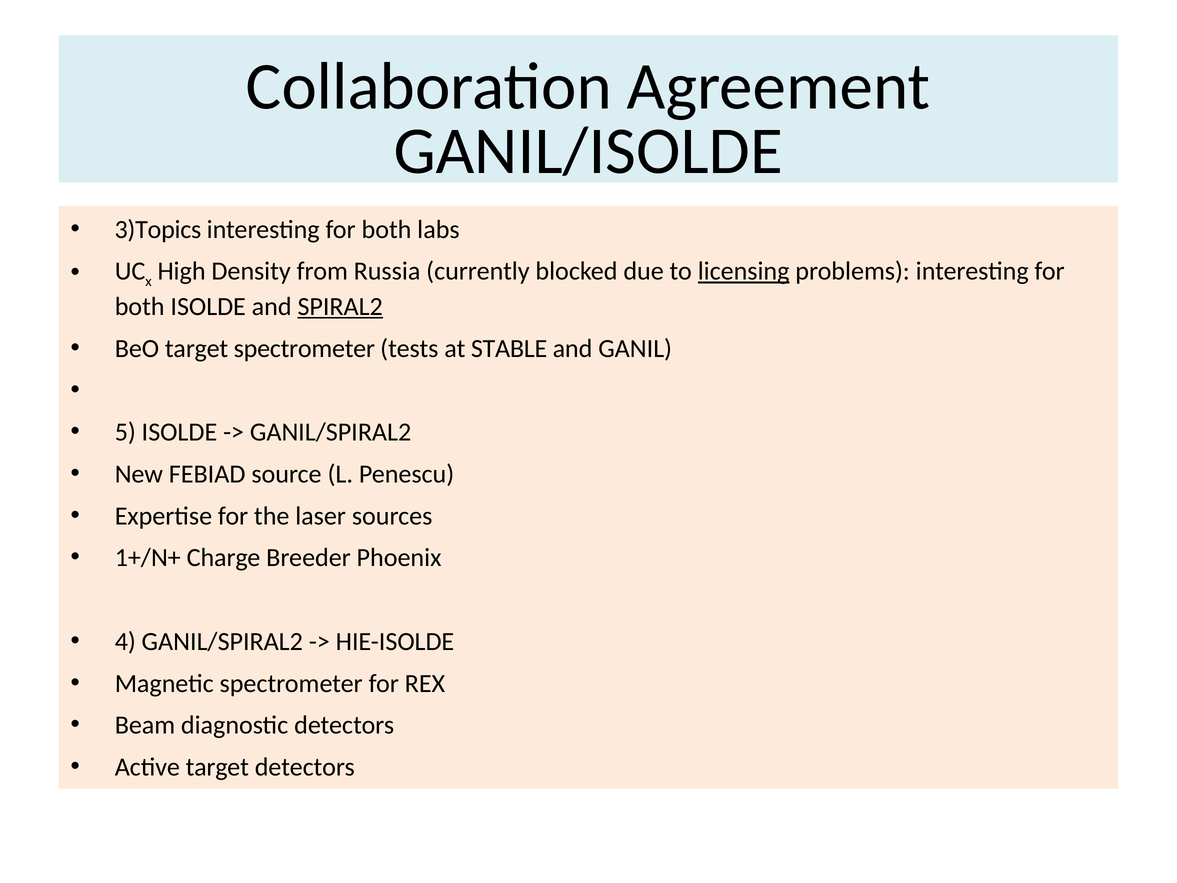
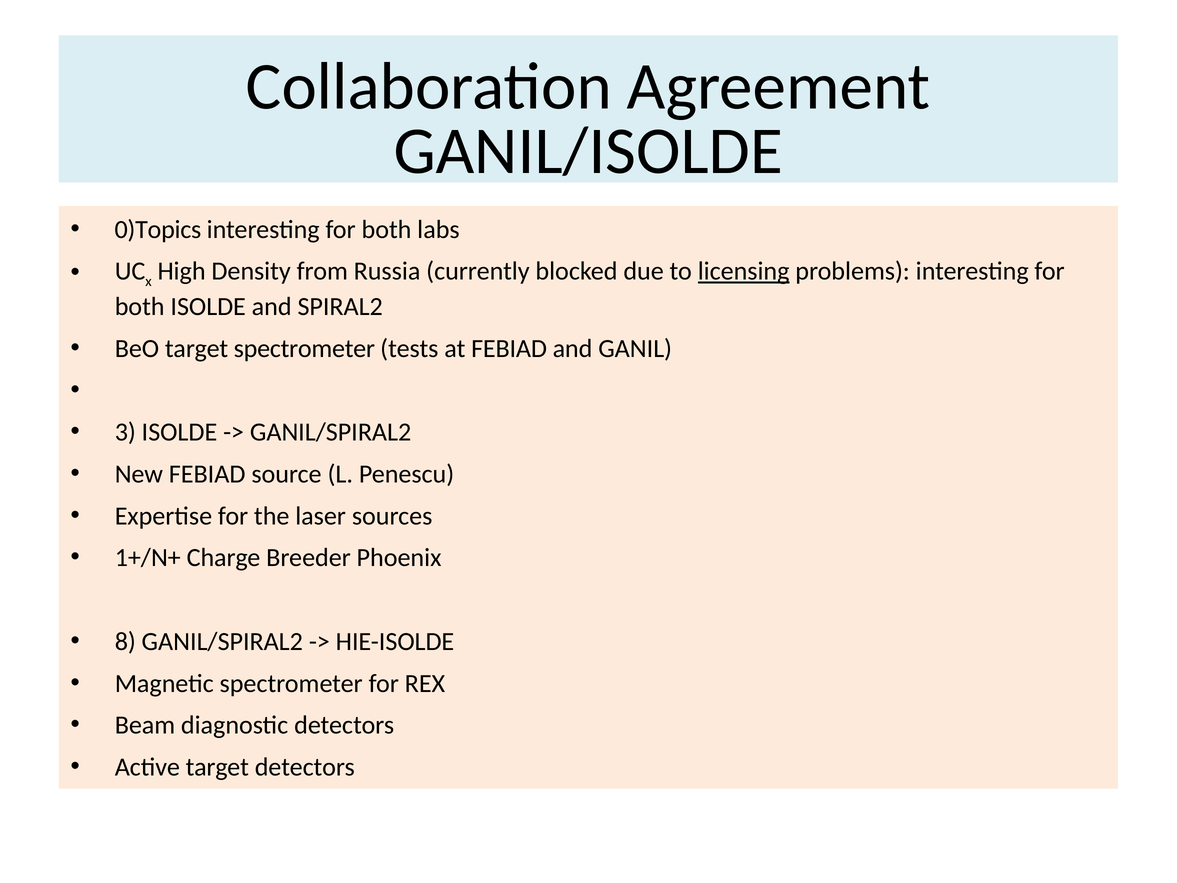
3)Topics: 3)Topics -> 0)Topics
SPIRAL2 underline: present -> none
at STABLE: STABLE -> FEBIAD
5: 5 -> 3
4: 4 -> 8
